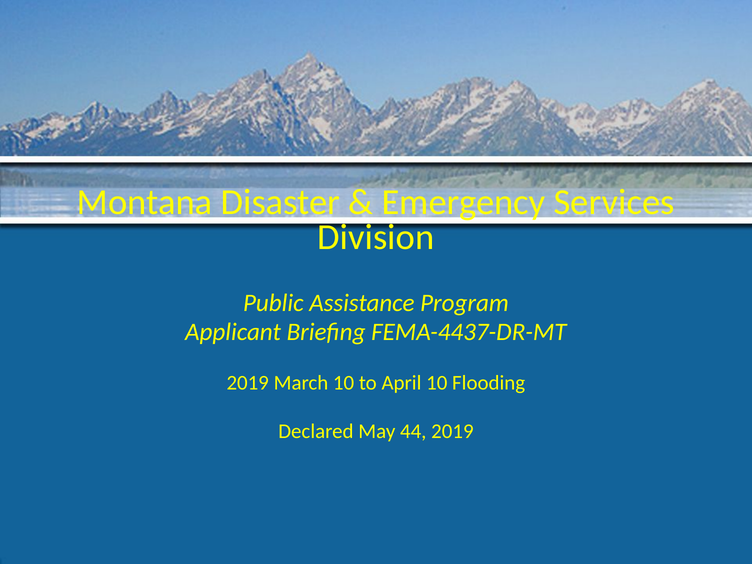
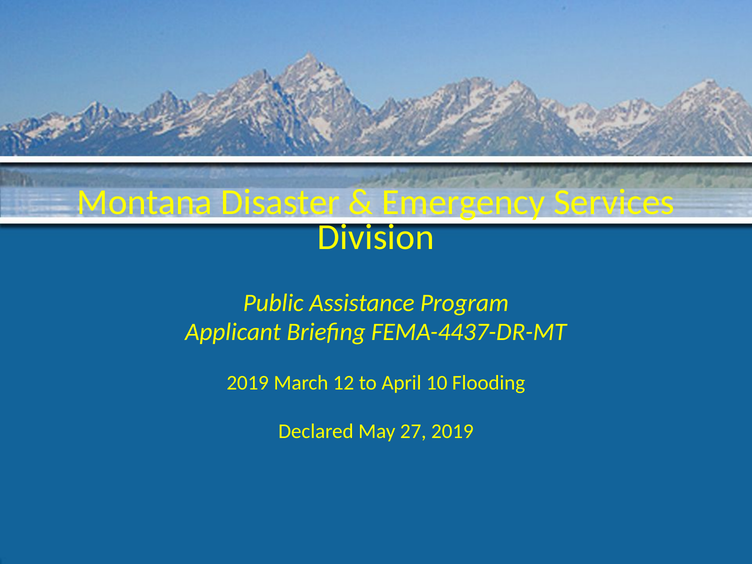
March 10: 10 -> 12
44: 44 -> 27
